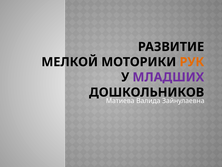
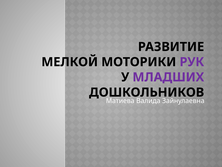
РУК colour: orange -> purple
